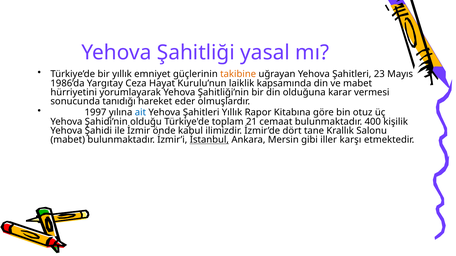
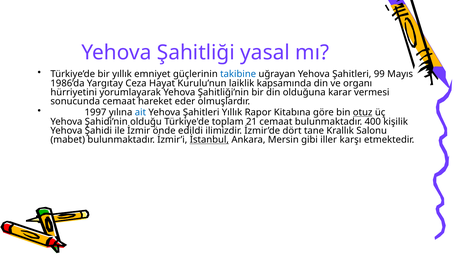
takibine colour: orange -> blue
23: 23 -> 99
ve mabet: mabet -> organı
sonucunda tanıdığı: tanıdığı -> cemaat
otuz underline: none -> present
kabul: kabul -> edildi
